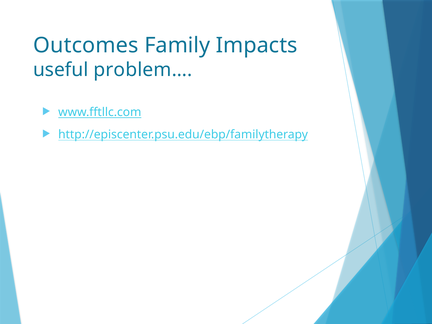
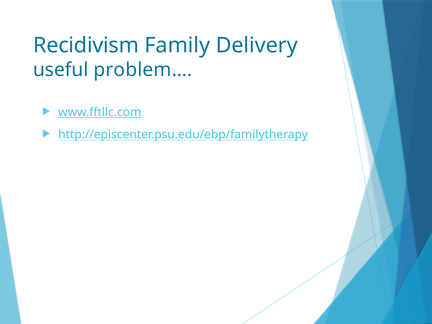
Outcomes: Outcomes -> Recidivism
Impacts: Impacts -> Delivery
